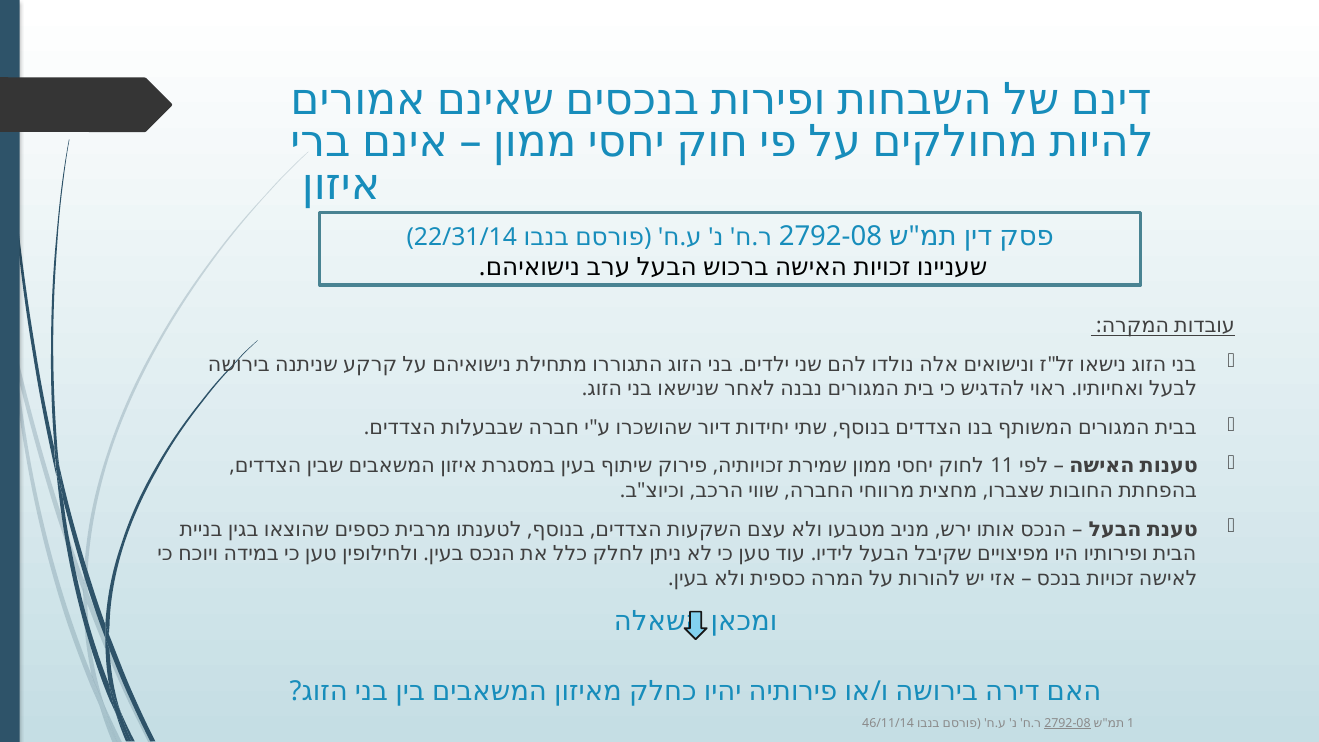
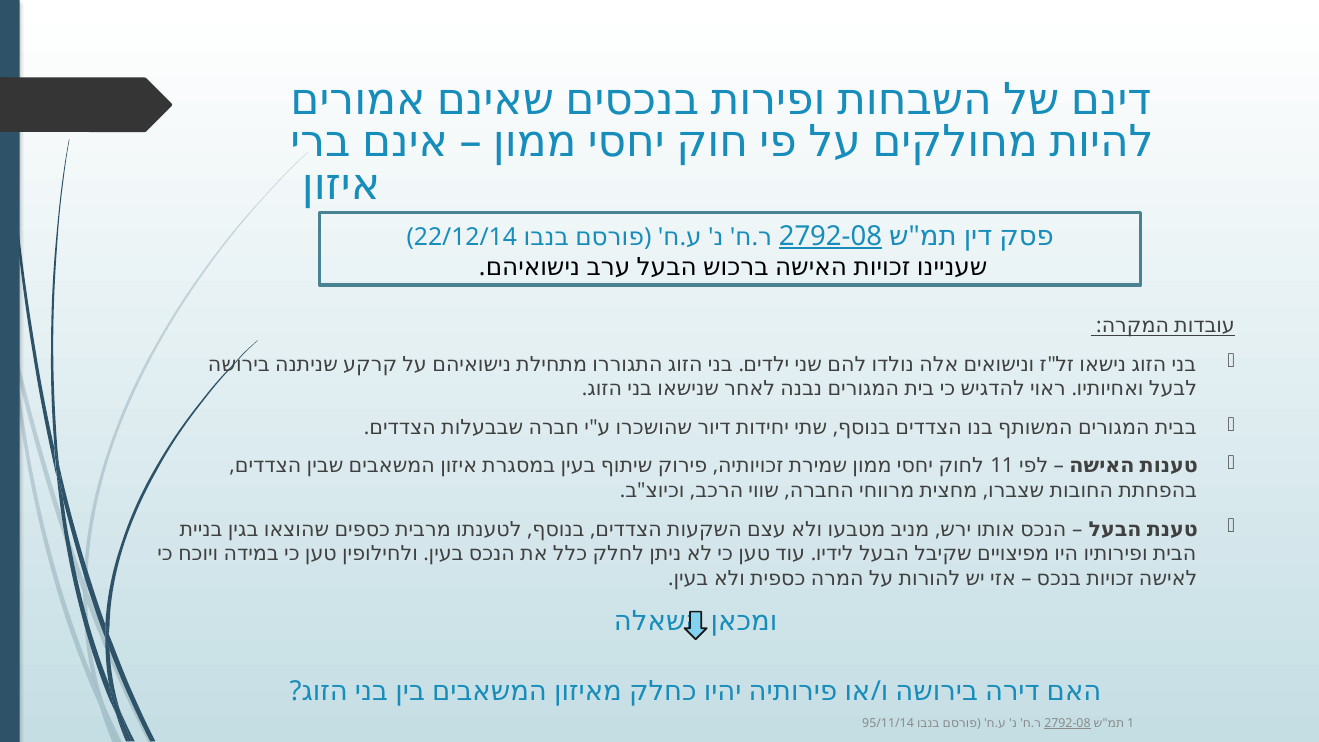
2792-08 at (830, 236) underline: none -> present
22/31/14: 22/31/14 -> 22/12/14
46/11/14: 46/11/14 -> 95/11/14
